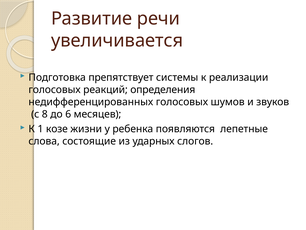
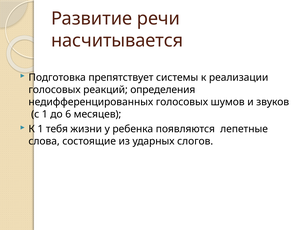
увеличивается: увеличивается -> насчитывается
с 8: 8 -> 1
козе: козе -> тебя
